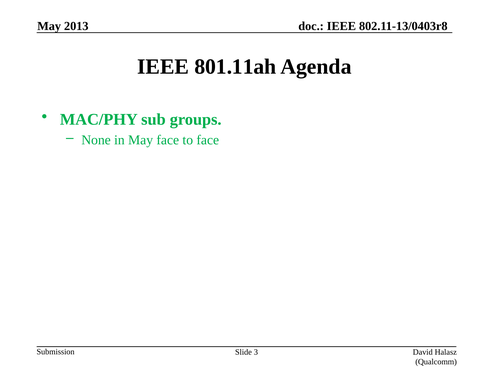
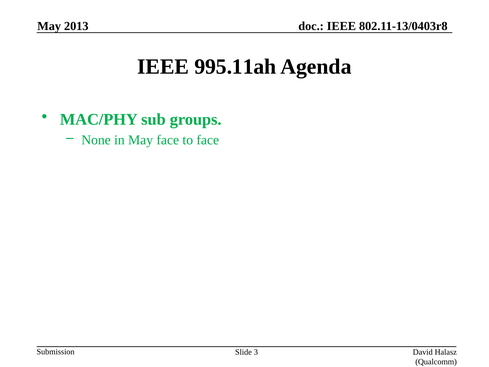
801.11ah: 801.11ah -> 995.11ah
